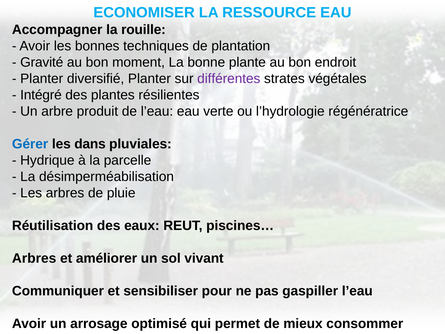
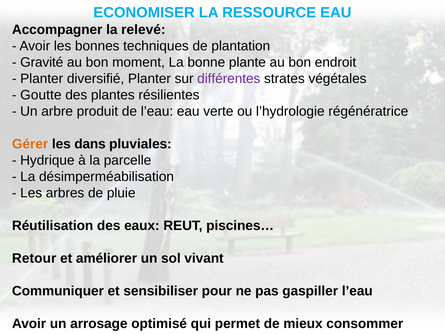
rouille: rouille -> relevé
Intégré: Intégré -> Goutte
Gérer colour: blue -> orange
Arbres at (34, 258): Arbres -> Retour
